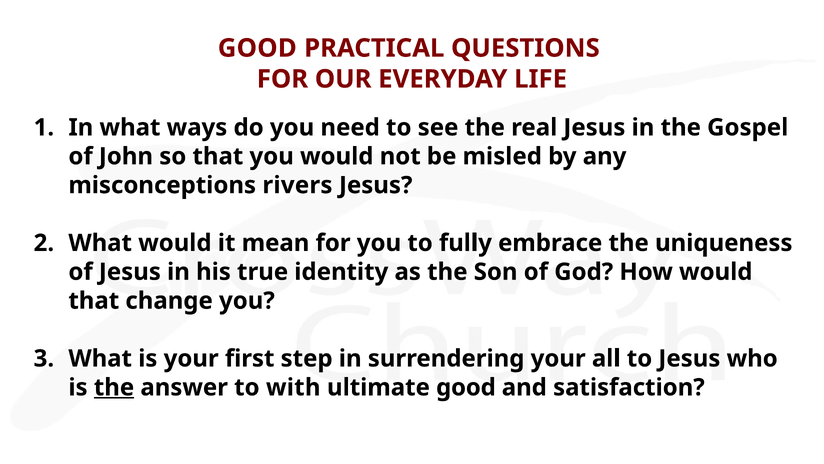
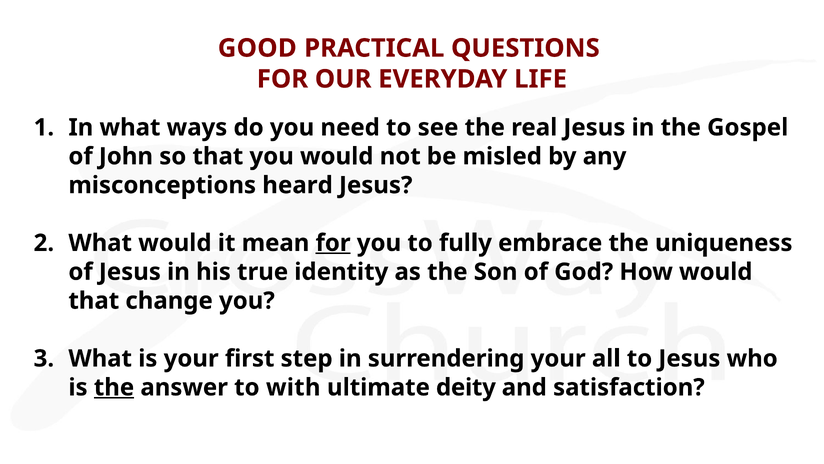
rivers: rivers -> heard
for at (333, 243) underline: none -> present
ultimate good: good -> deity
